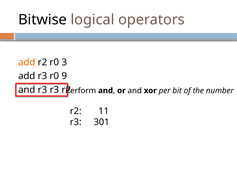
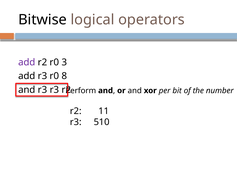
add at (27, 63) colour: orange -> purple
9: 9 -> 8
301: 301 -> 510
